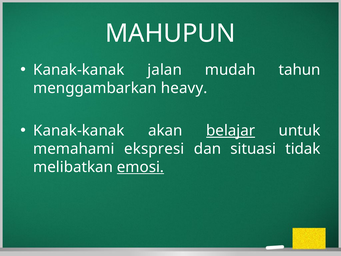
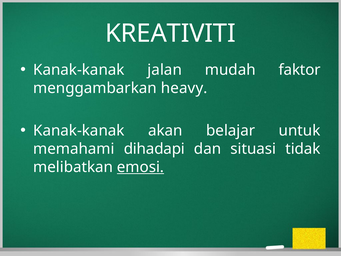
MAHUPUN: MAHUPUN -> KREATIVITI
tahun: tahun -> faktor
belajar underline: present -> none
ekspresi: ekspresi -> dihadapi
